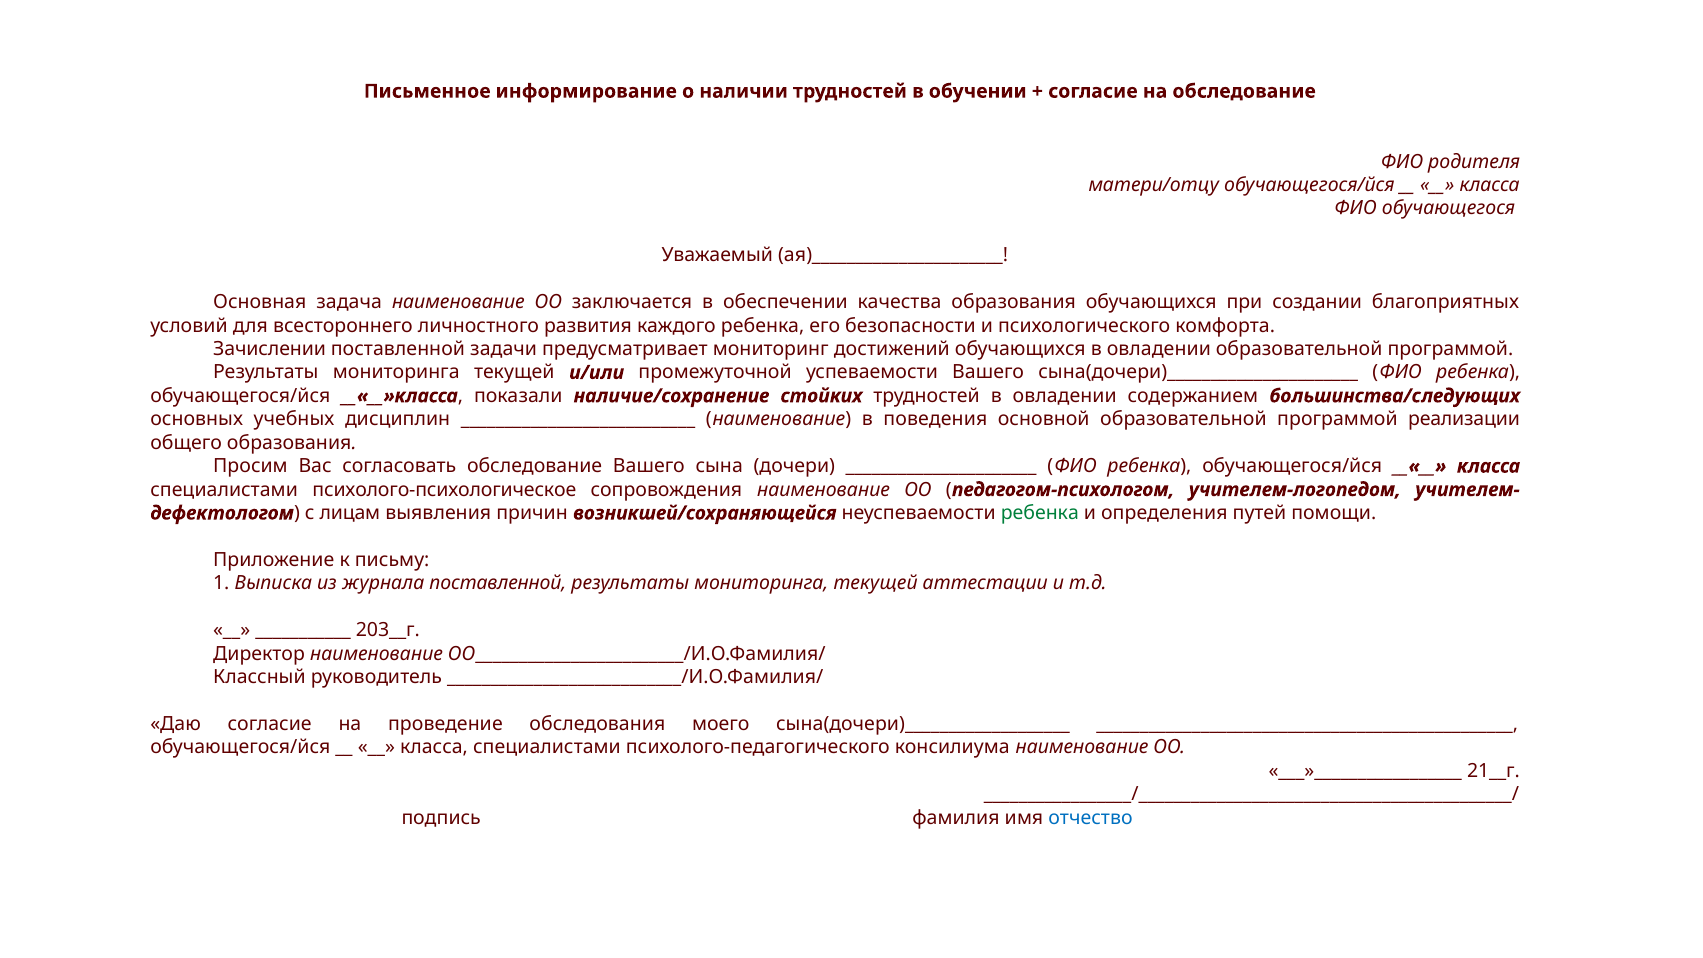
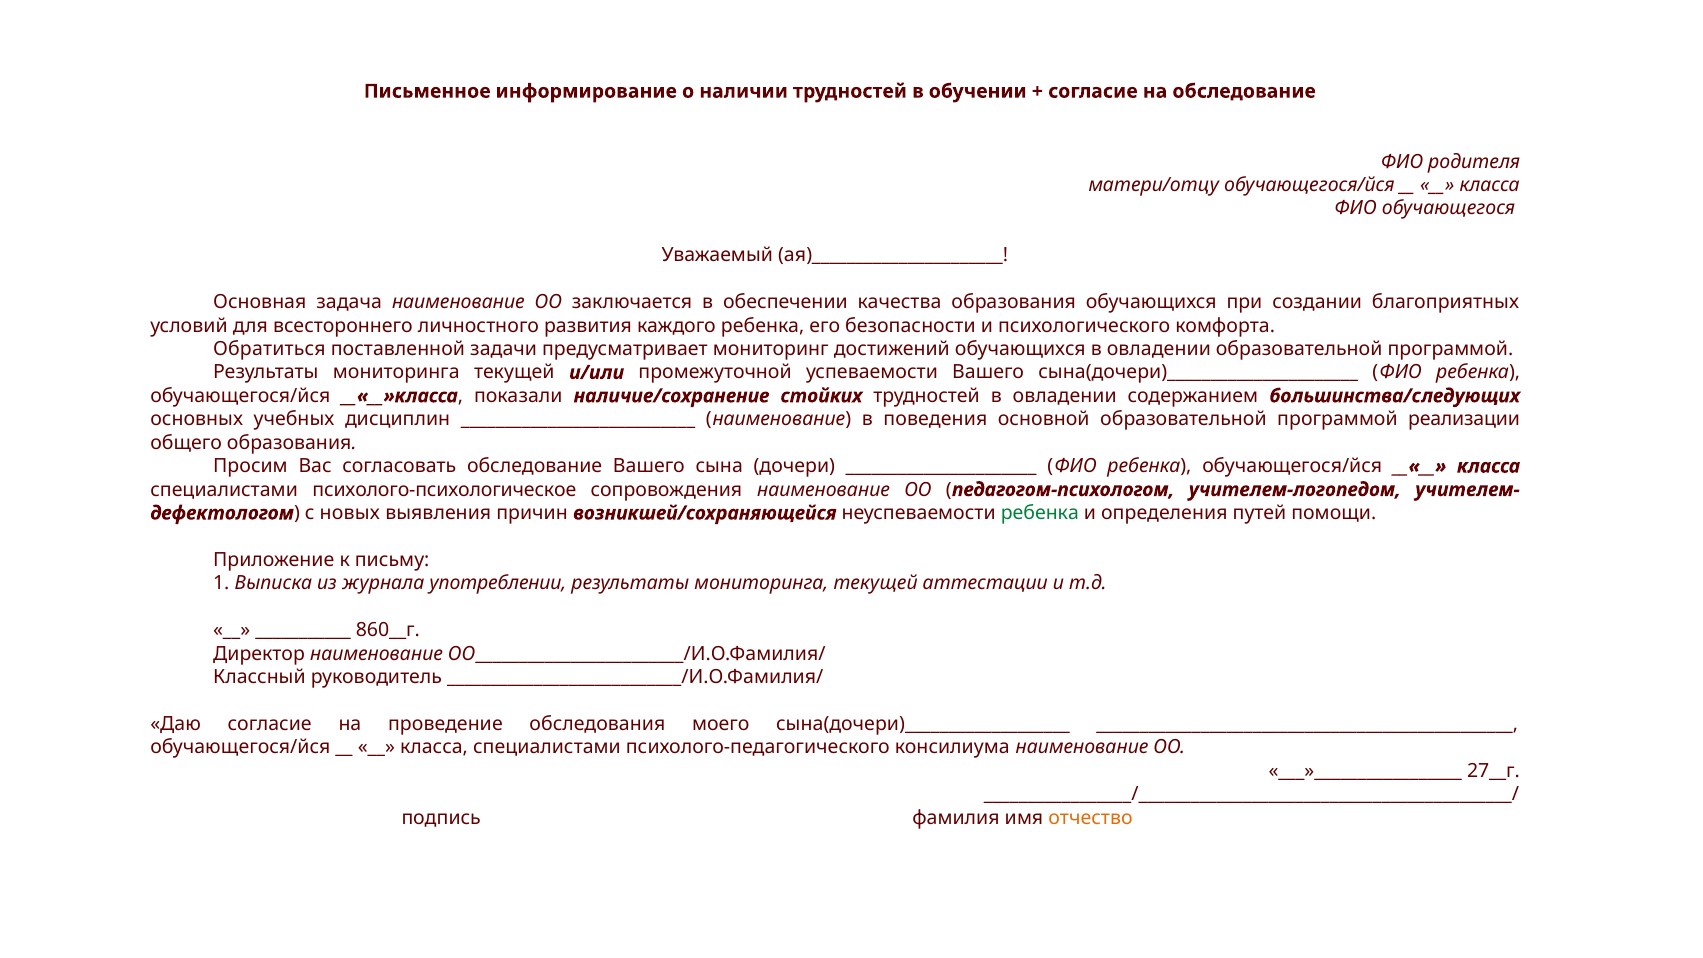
Зачислении: Зачислении -> Обратиться
лицам: лицам -> новых
журнала поставленной: поставленной -> употреблении
203__г: 203__г -> 860__г
21__г: 21__г -> 27__г
отчество colour: blue -> orange
